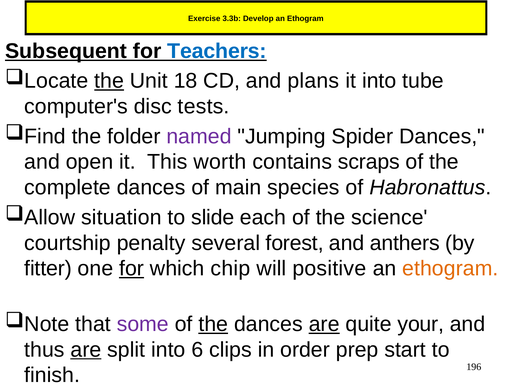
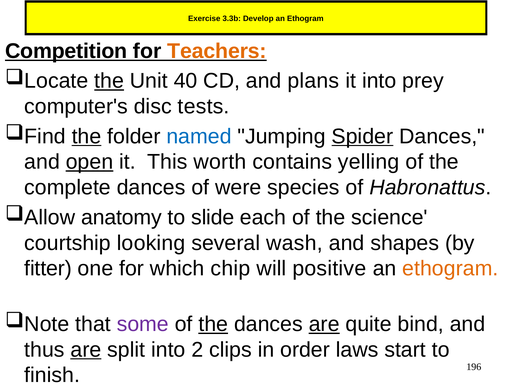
Subsequent: Subsequent -> Competition
Teachers colour: blue -> orange
18: 18 -> 40
tube: tube -> prey
the at (87, 136) underline: none -> present
named colour: purple -> blue
Spider underline: none -> present
open underline: none -> present
scraps: scraps -> yelling
main: main -> were
situation: situation -> anatomy
penalty: penalty -> looking
forest: forest -> wash
anthers: anthers -> shapes
for at (132, 269) underline: present -> none
your: your -> bind
6: 6 -> 2
prep: prep -> laws
